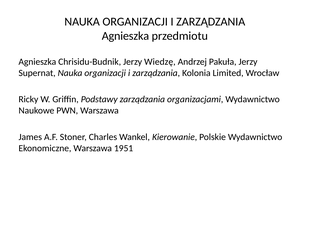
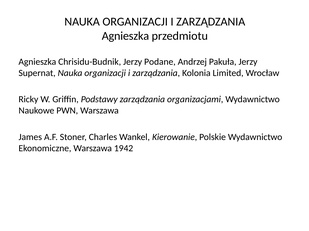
Wiedzę: Wiedzę -> Podane
1951: 1951 -> 1942
